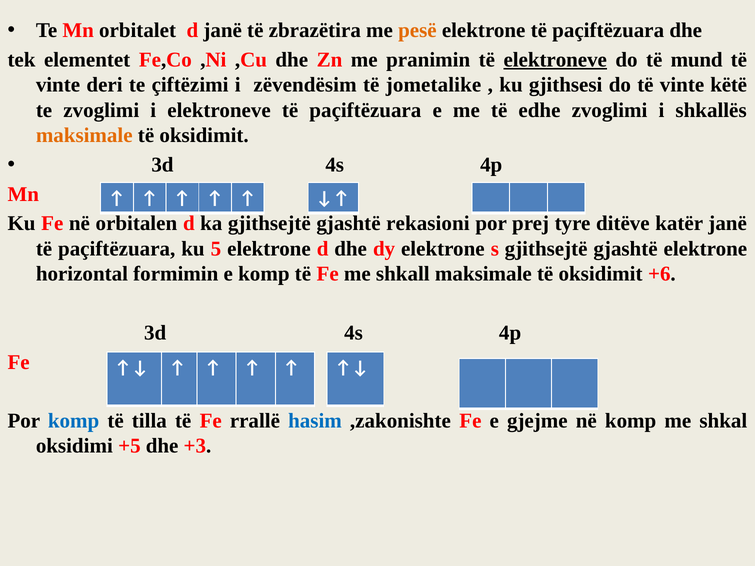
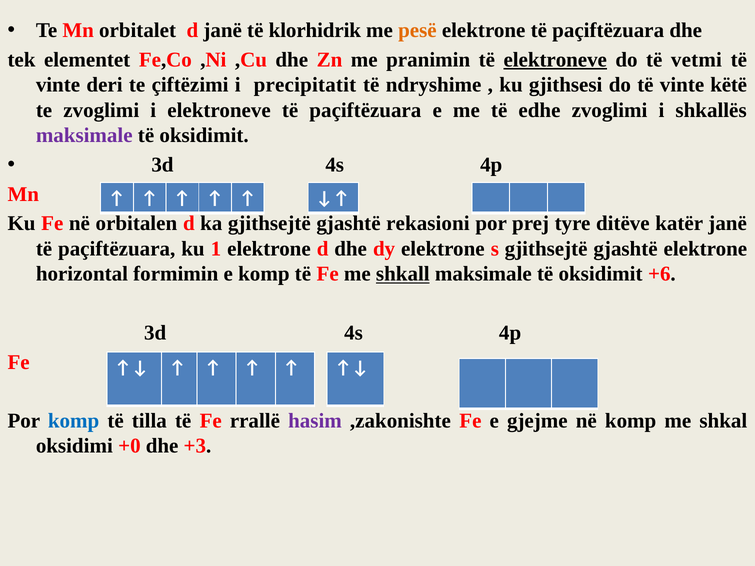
zbrazëtira: zbrazëtira -> klorhidrik
mund: mund -> vetmi
zëvendësim: zëvendësim -> precipitatit
jometalike: jometalike -> ndryshime
maksimale at (84, 135) colour: orange -> purple
5: 5 -> 1
shkall underline: none -> present
hasim colour: blue -> purple
+5: +5 -> +0
